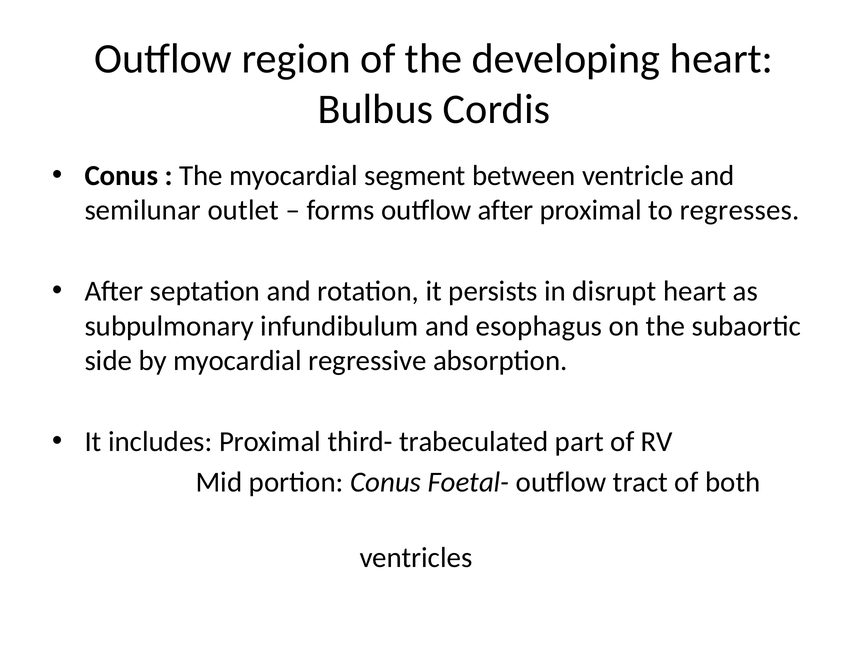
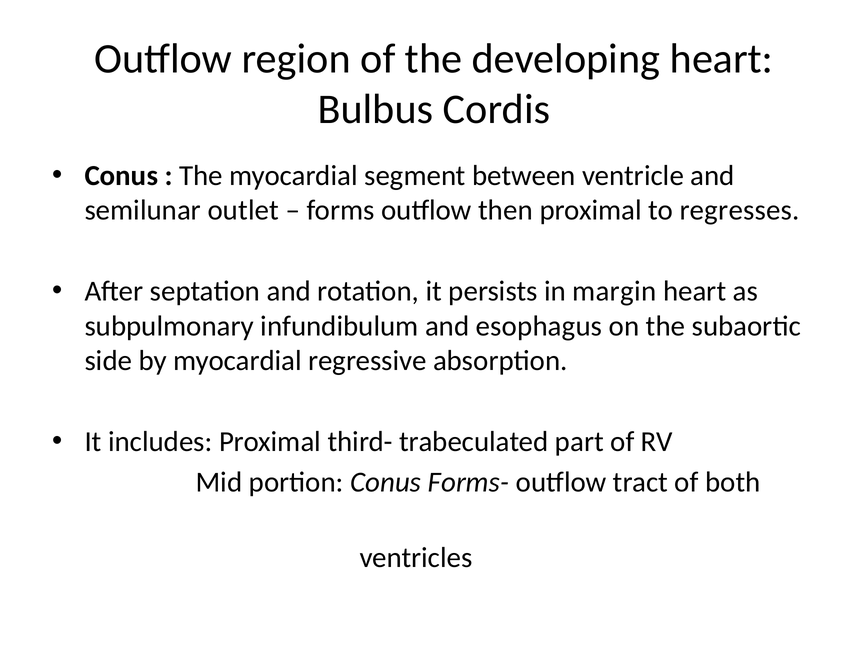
outflow after: after -> then
disrupt: disrupt -> margin
Foetal-: Foetal- -> Forms-
